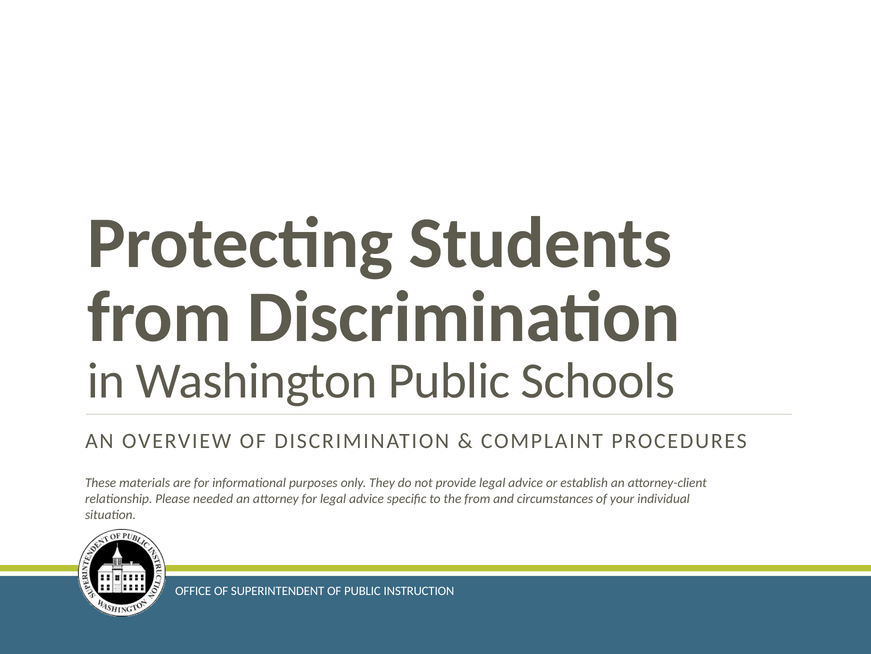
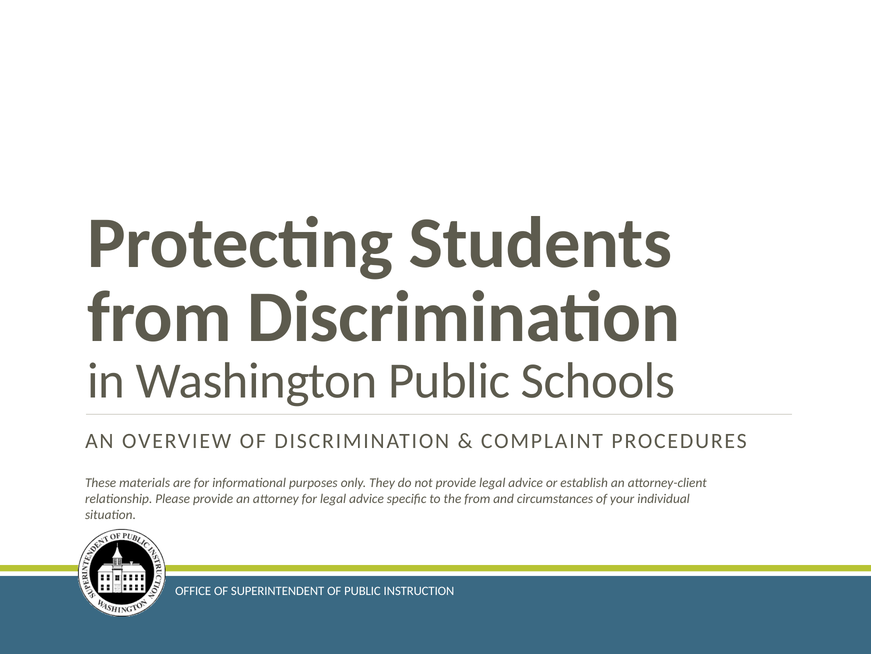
Please needed: needed -> provide
